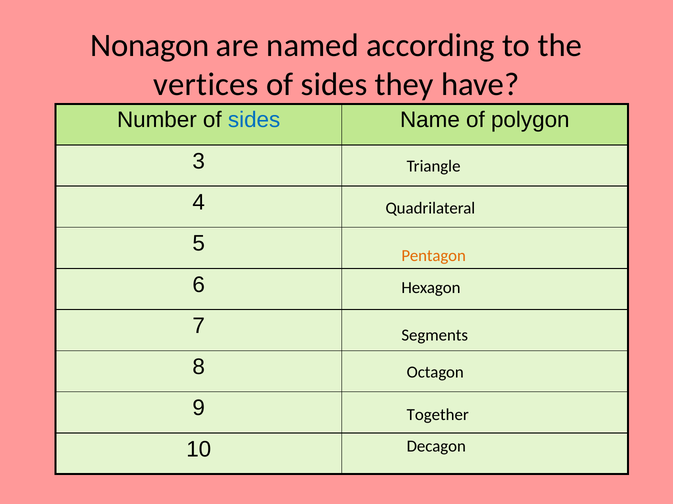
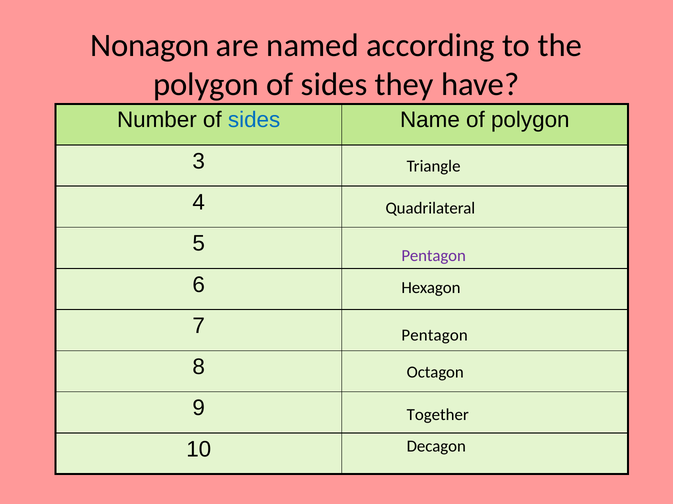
vertices at (206, 85): vertices -> polygon
Pentagon at (434, 256) colour: orange -> purple
Segments at (435, 336): Segments -> Pentagon
